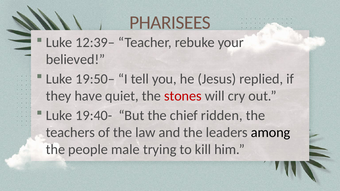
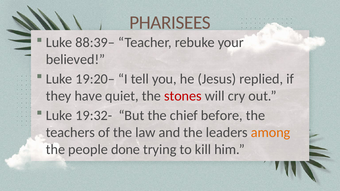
12:39–: 12:39– -> 88:39–
19:50–: 19:50– -> 19:20–
19:40-: 19:40- -> 19:32-
ridden: ridden -> before
among colour: black -> orange
male: male -> done
